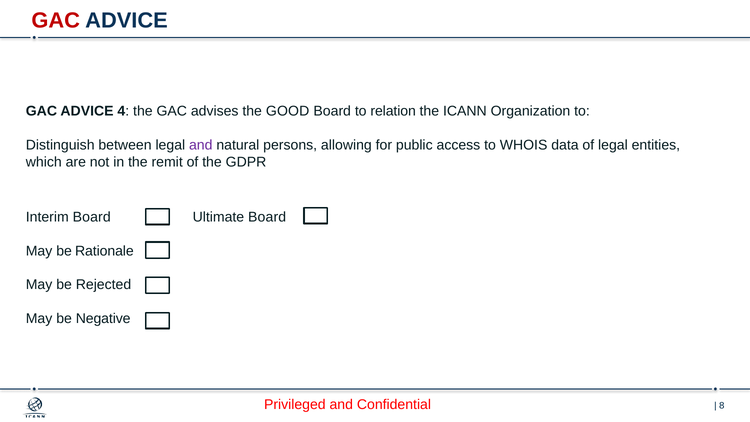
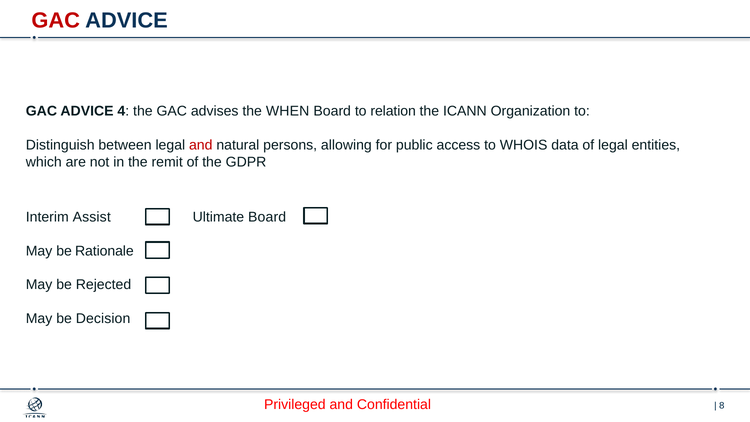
GOOD: GOOD -> WHEN
and at (201, 145) colour: purple -> red
Interim Board: Board -> Assist
Negative: Negative -> Decision
